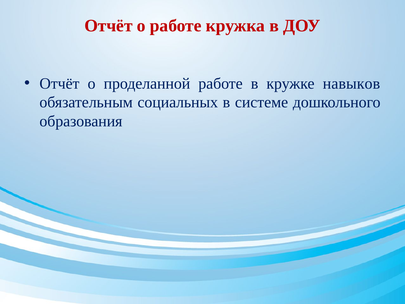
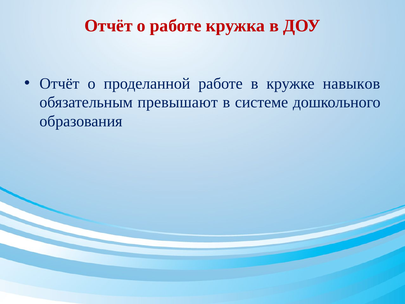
социальных: социальных -> превышают
